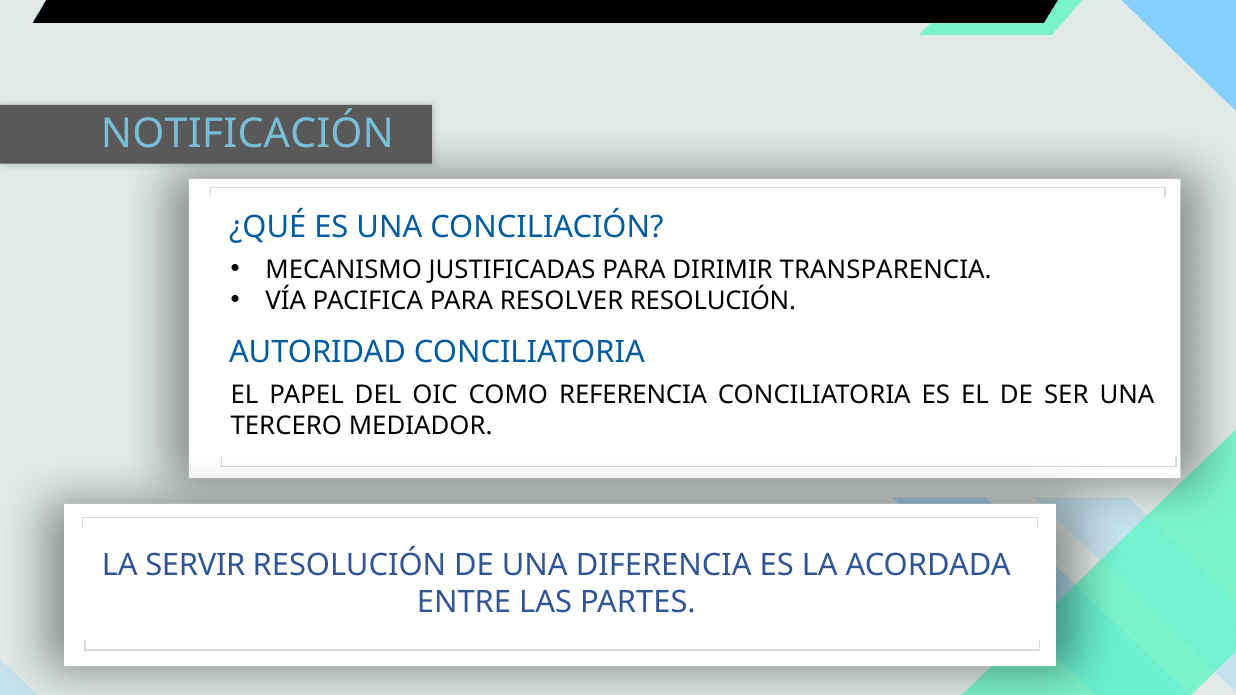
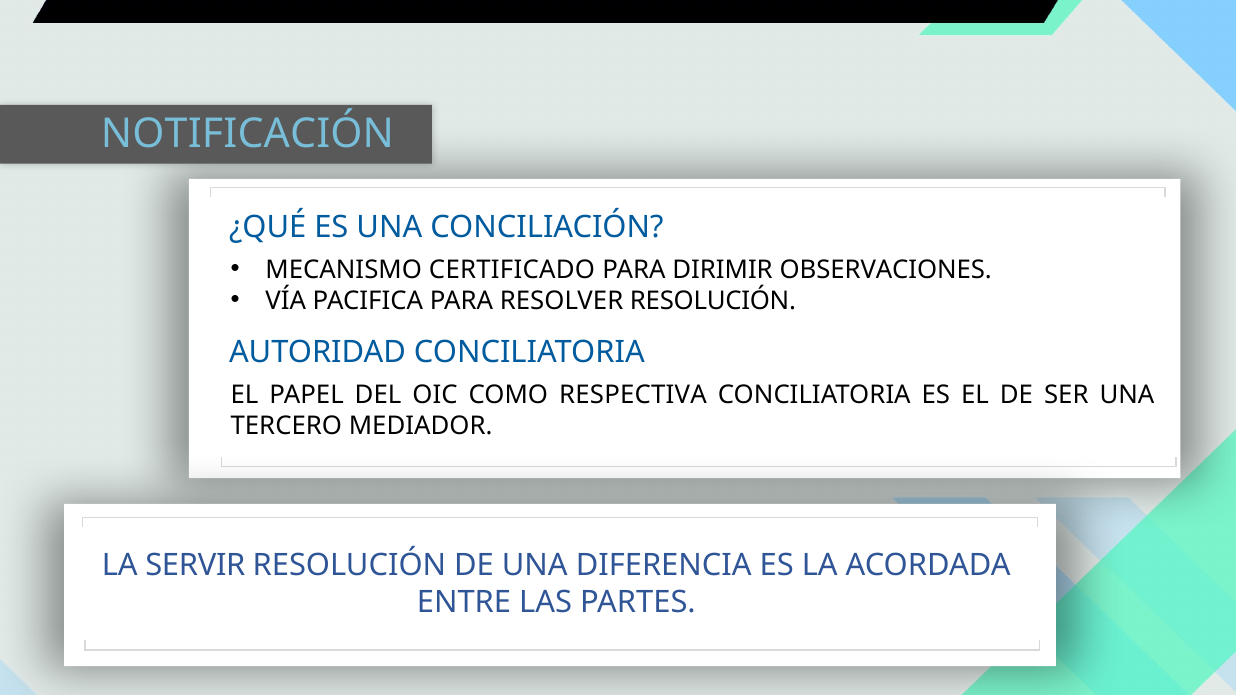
JUSTIFICADAS: JUSTIFICADAS -> CERTIFICADO
TRANSPARENCIA: TRANSPARENCIA -> OBSERVACIONES
REFERENCIA: REFERENCIA -> RESPECTIVA
